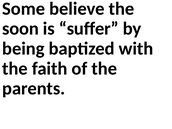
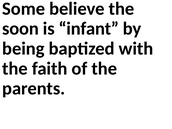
suffer: suffer -> infant
